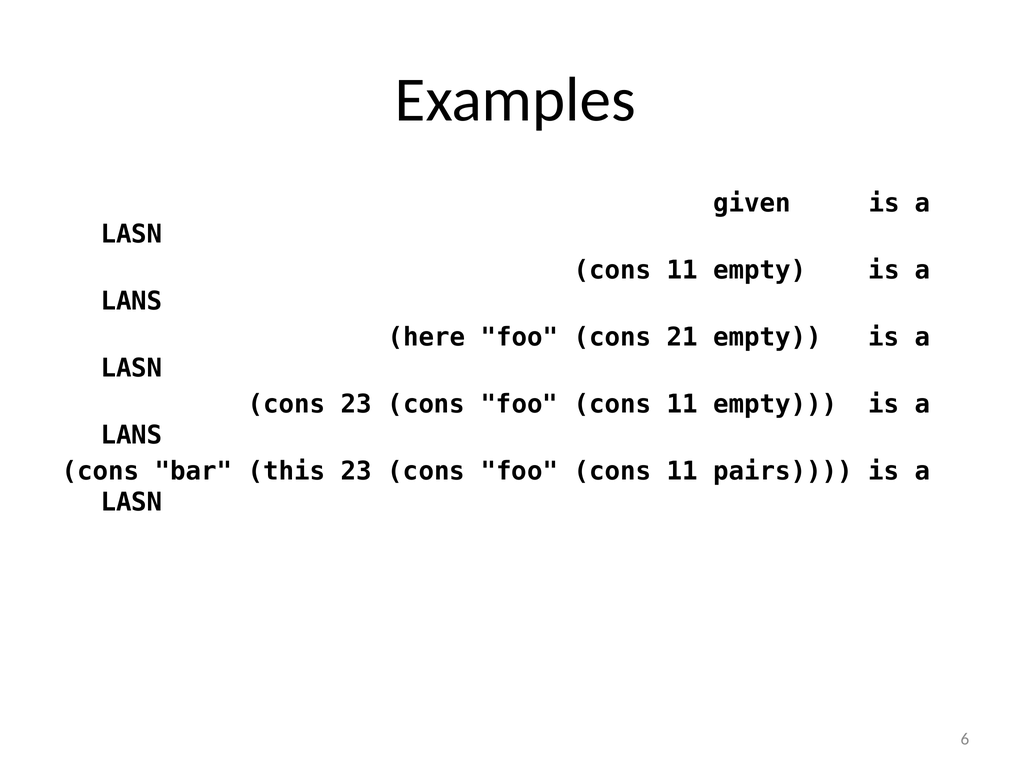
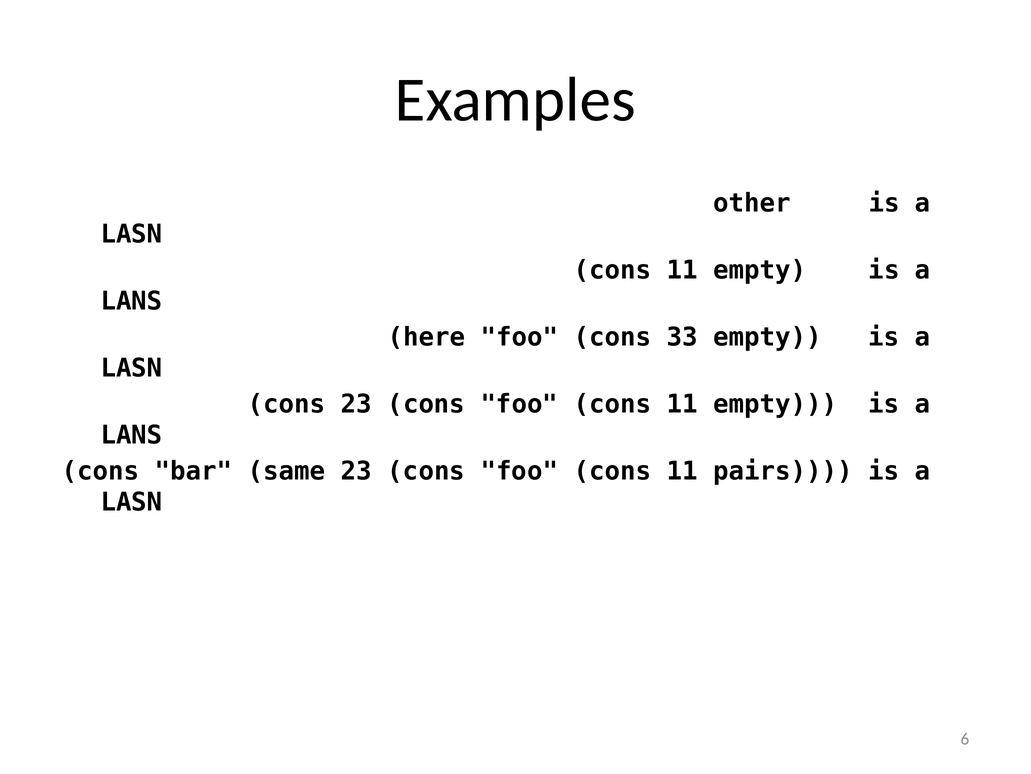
given: given -> other
21: 21 -> 33
this: this -> same
